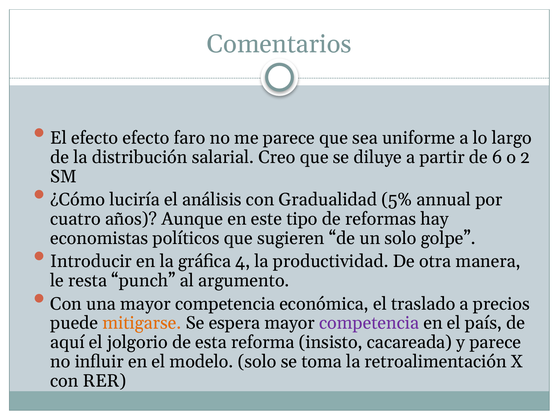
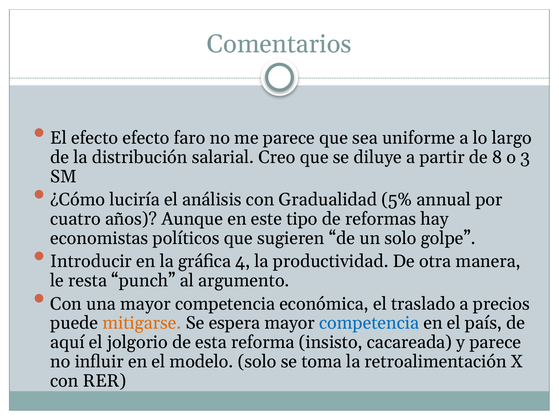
6: 6 -> 8
2: 2 -> 3
competencia at (369, 323) colour: purple -> blue
